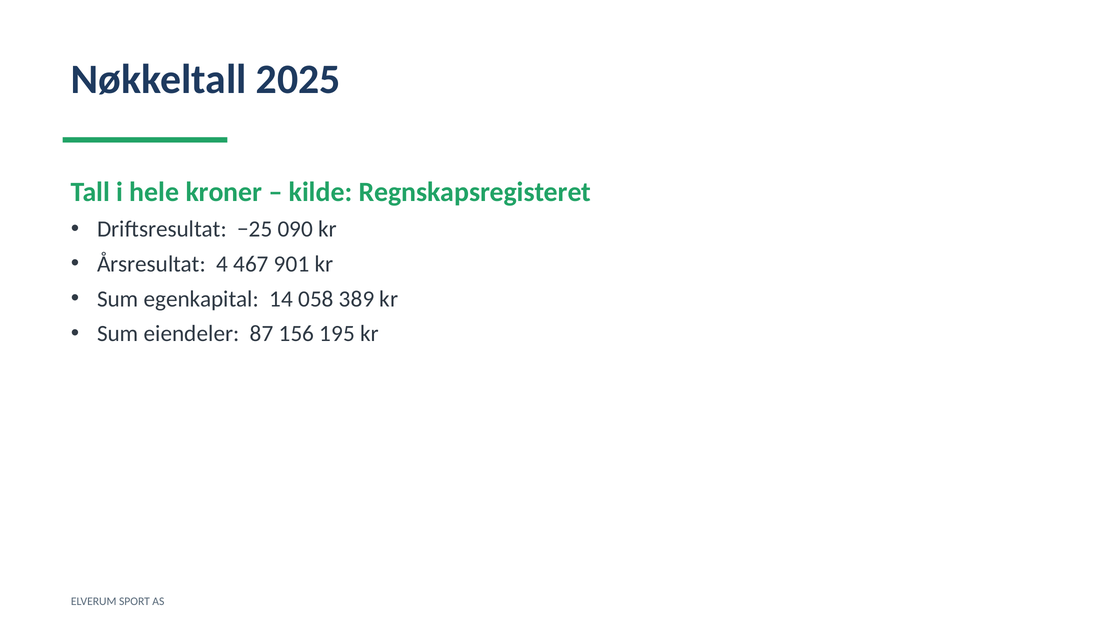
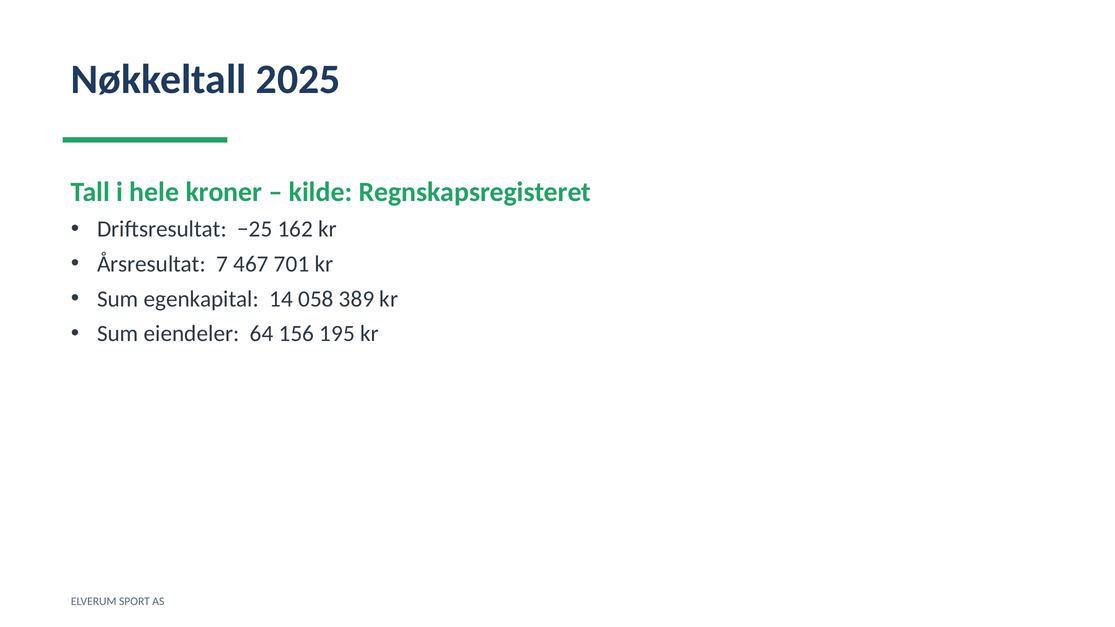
090: 090 -> 162
4: 4 -> 7
901: 901 -> 701
87: 87 -> 64
